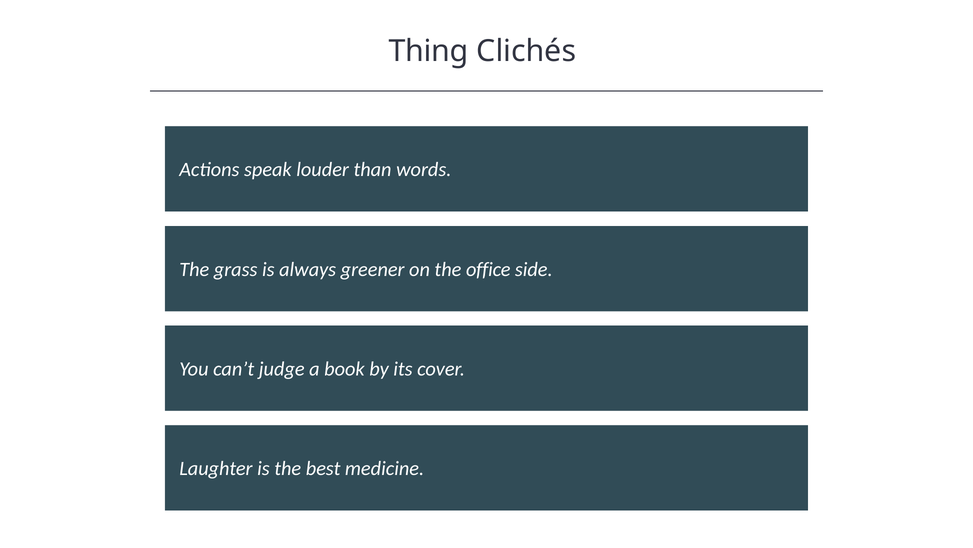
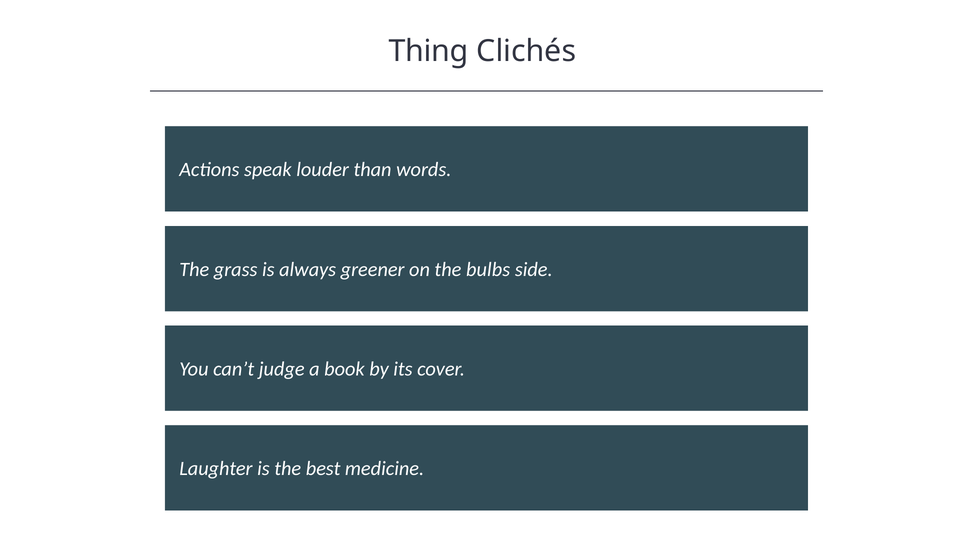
office: office -> bulbs
